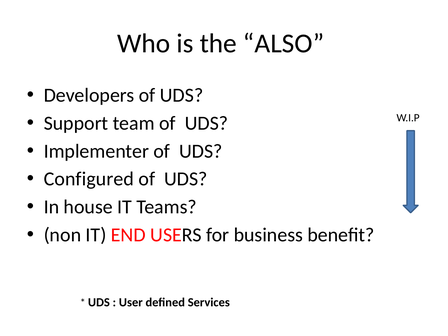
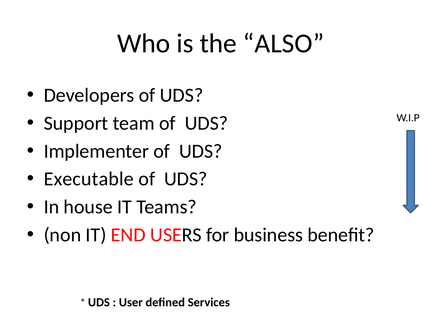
Configured: Configured -> Executable
